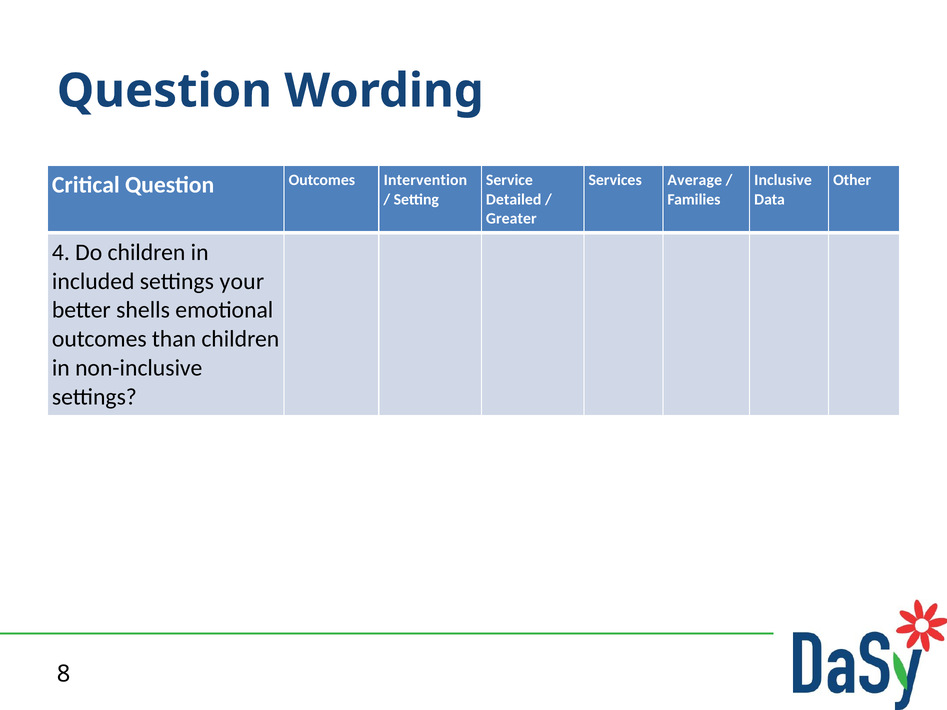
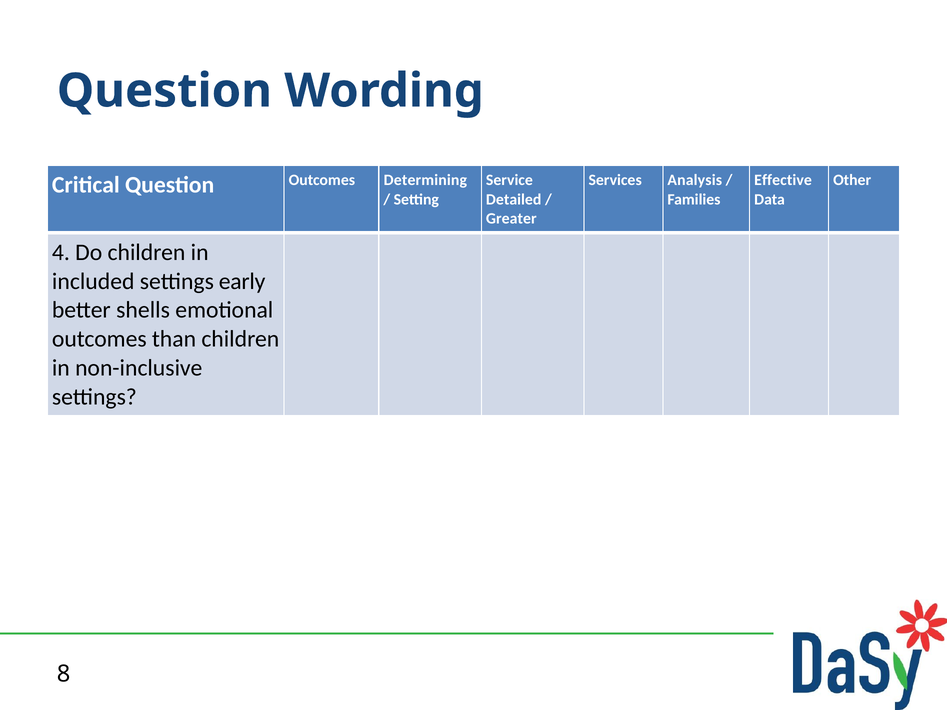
Average: Average -> Analysis
Inclusive: Inclusive -> Effective
Intervention: Intervention -> Determining
your: your -> early
